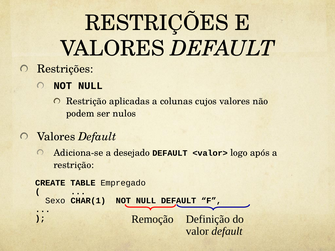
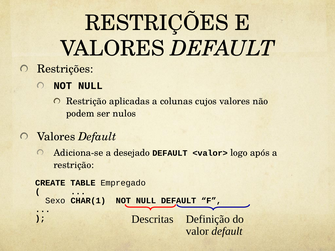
Remoção: Remoção -> Descritas
